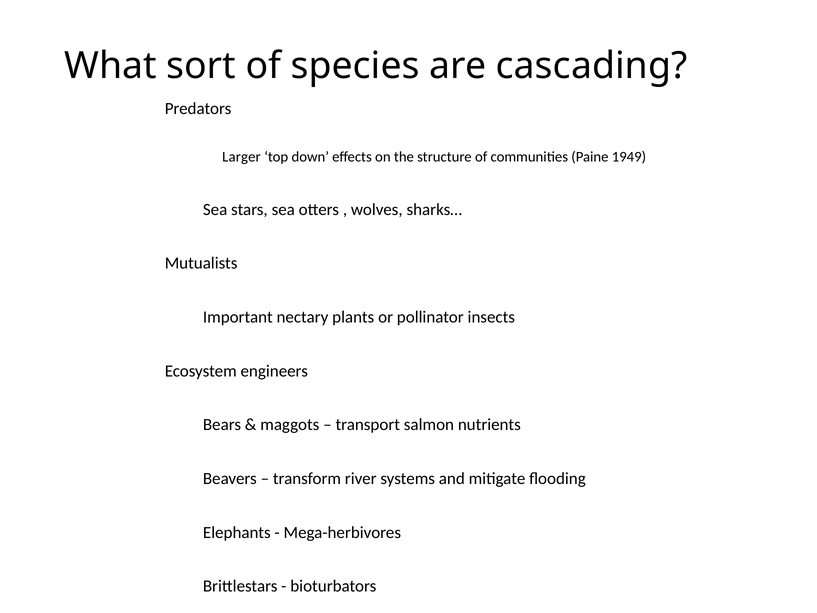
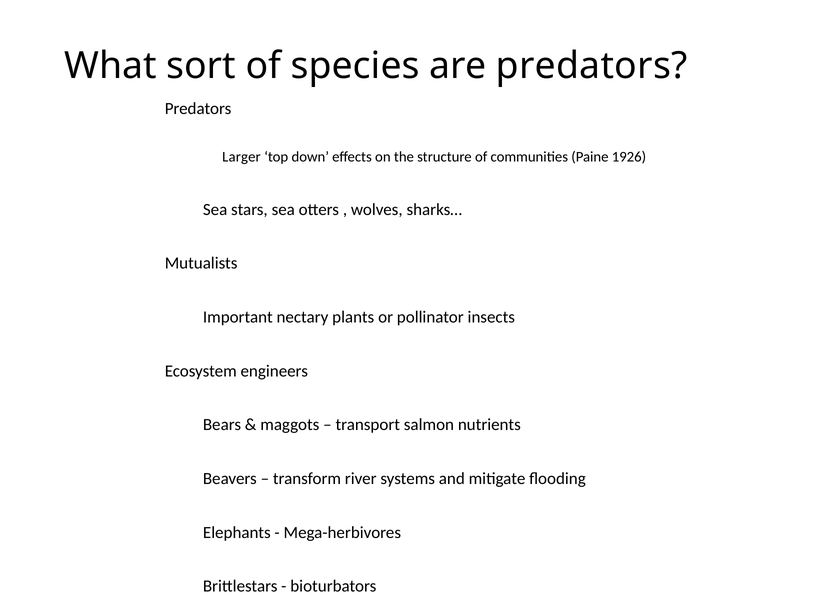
are cascading: cascading -> predators
1949: 1949 -> 1926
